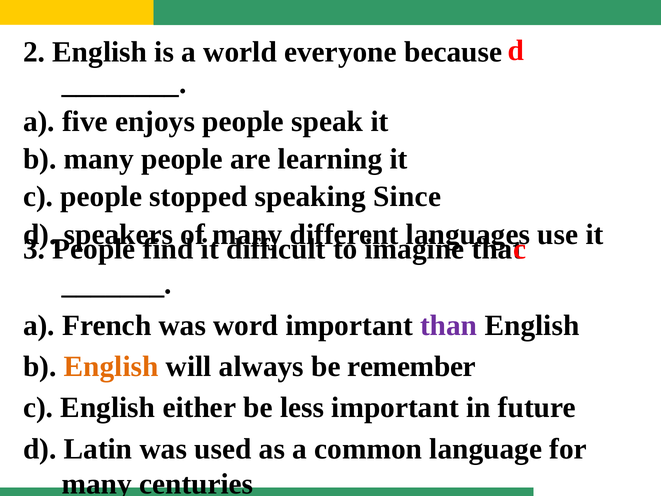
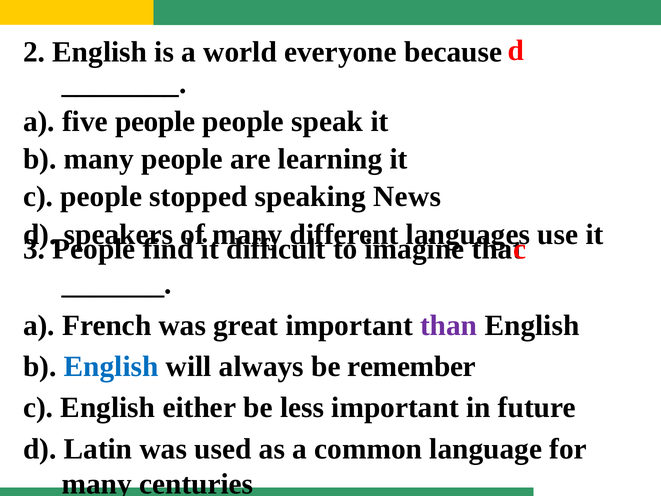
five enjoys: enjoys -> people
Since: Since -> News
word: word -> great
English at (111, 366) colour: orange -> blue
